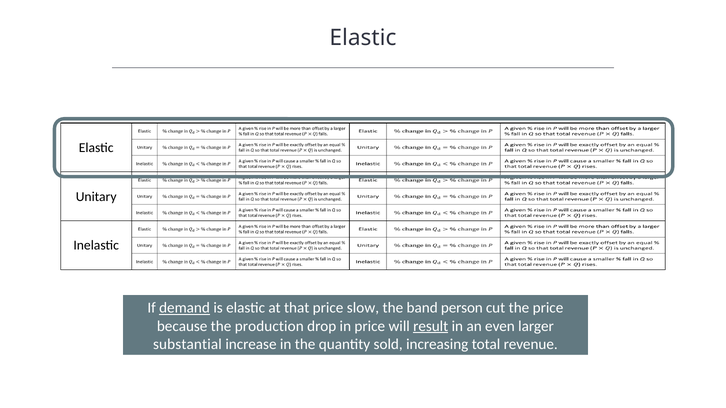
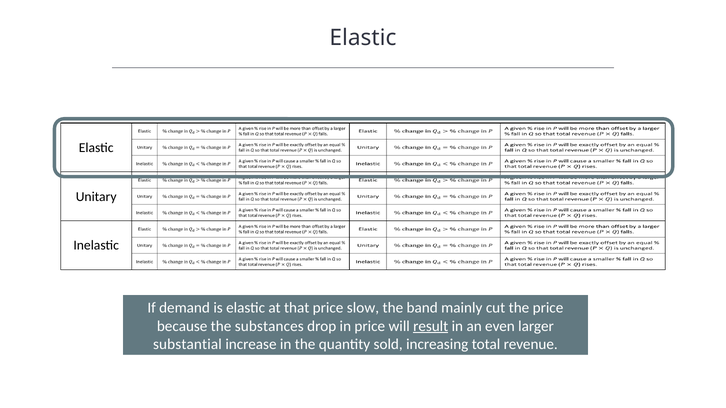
demand underline: present -> none
person: person -> mainly
production: production -> substances
